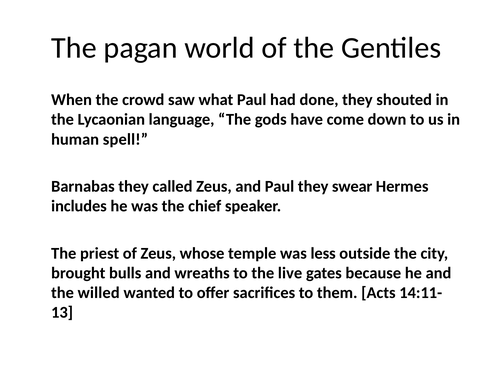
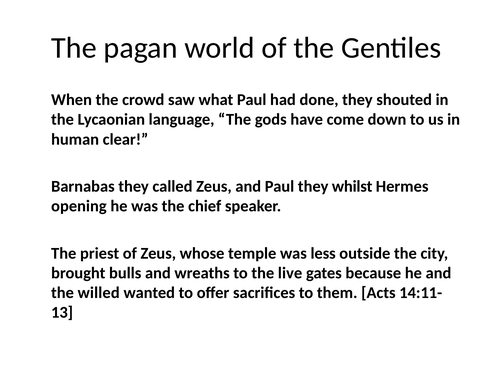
spell: spell -> clear
swear: swear -> whilst
includes: includes -> opening
